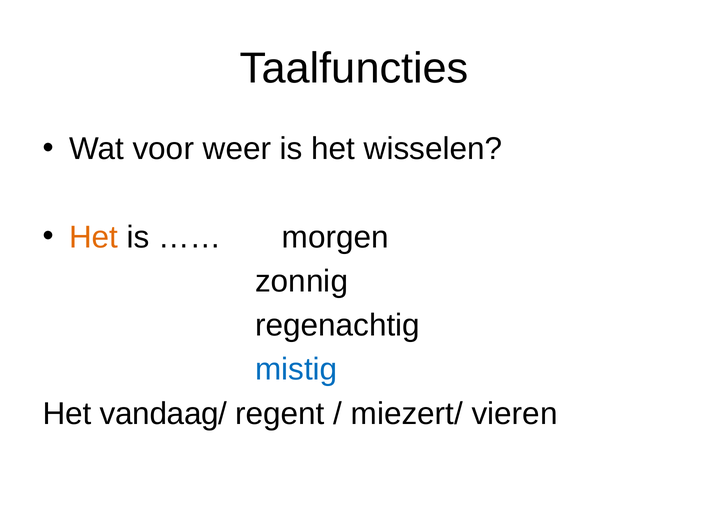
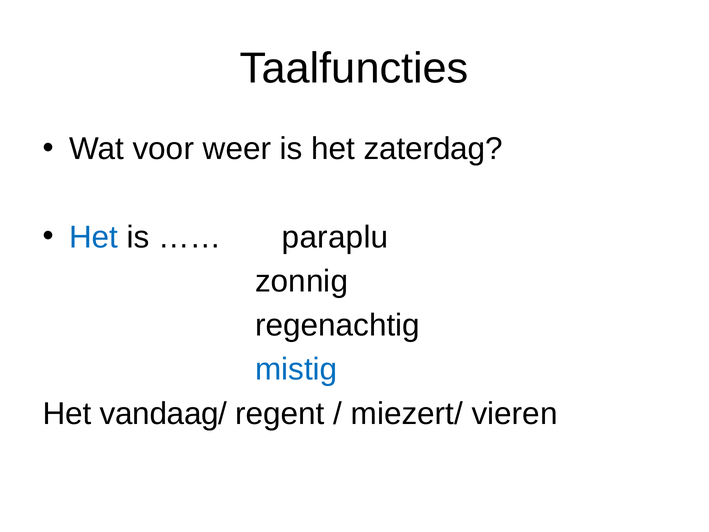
wisselen: wisselen -> zaterdag
Het at (94, 237) colour: orange -> blue
morgen: morgen -> paraplu
